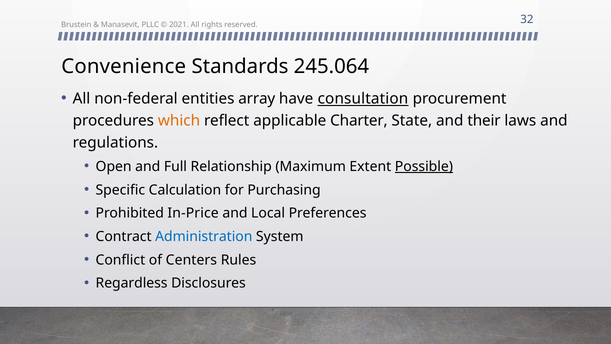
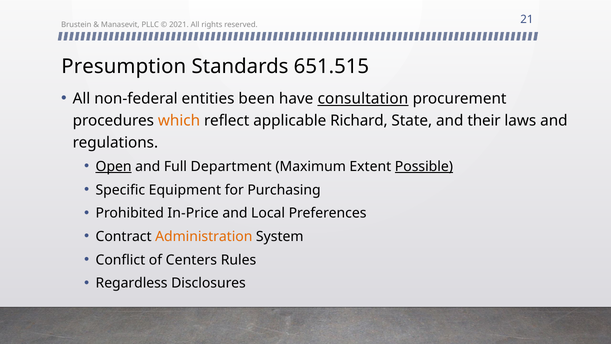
32: 32 -> 21
Convenience: Convenience -> Presumption
245.064: 245.064 -> 651.515
array: array -> been
Charter: Charter -> Richard
Open underline: none -> present
Relationship: Relationship -> Department
Calculation: Calculation -> Equipment
Administration colour: blue -> orange
